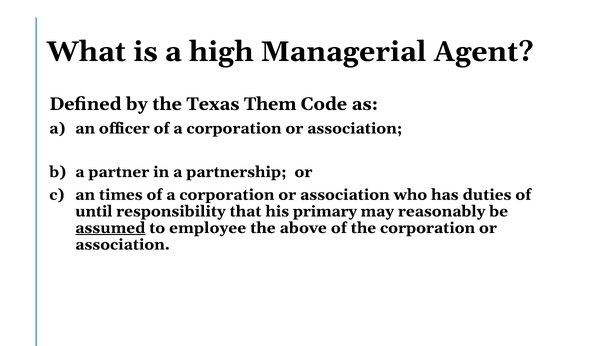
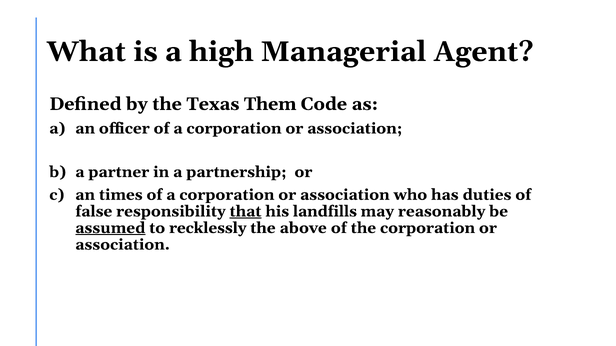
until: until -> false
that underline: none -> present
primary: primary -> landfills
employee: employee -> recklessly
